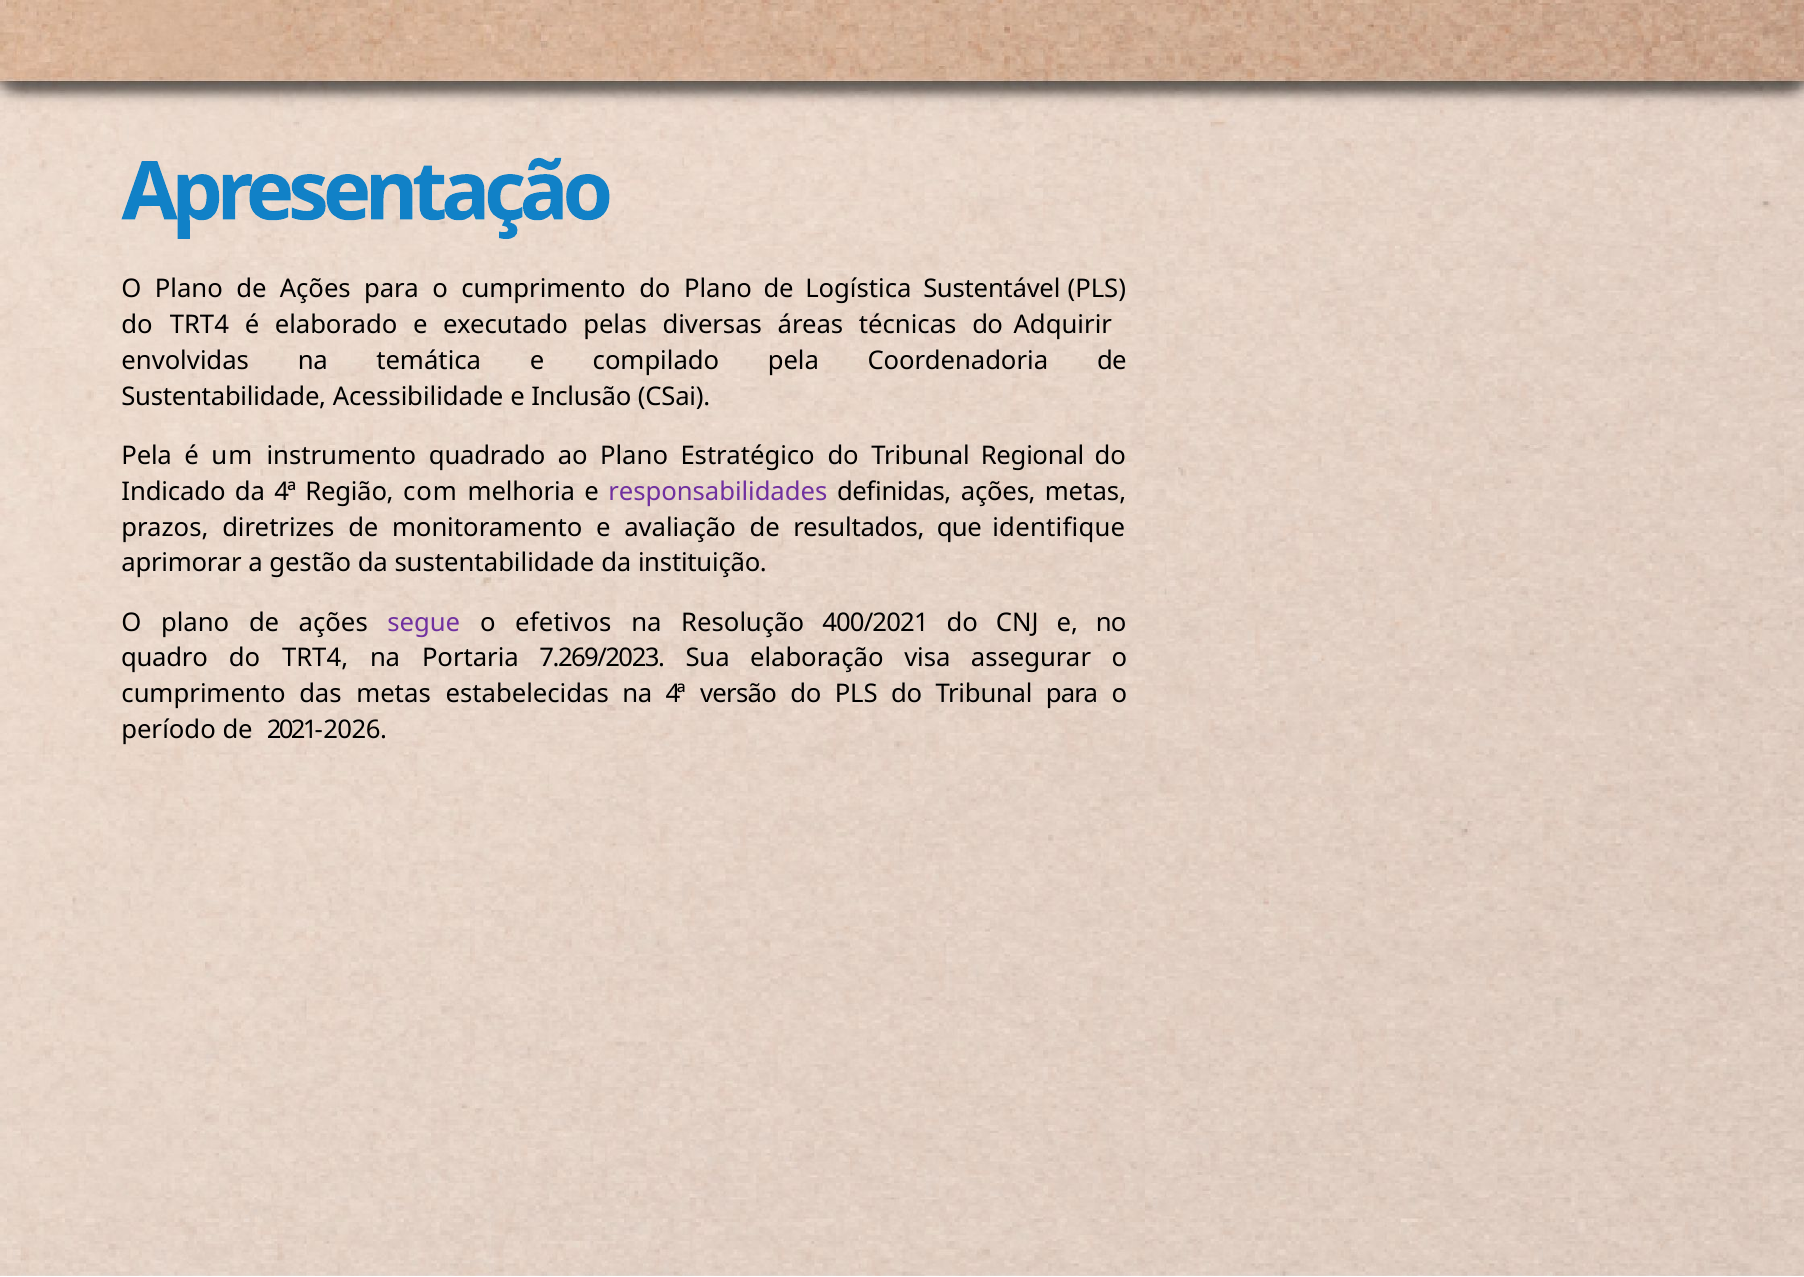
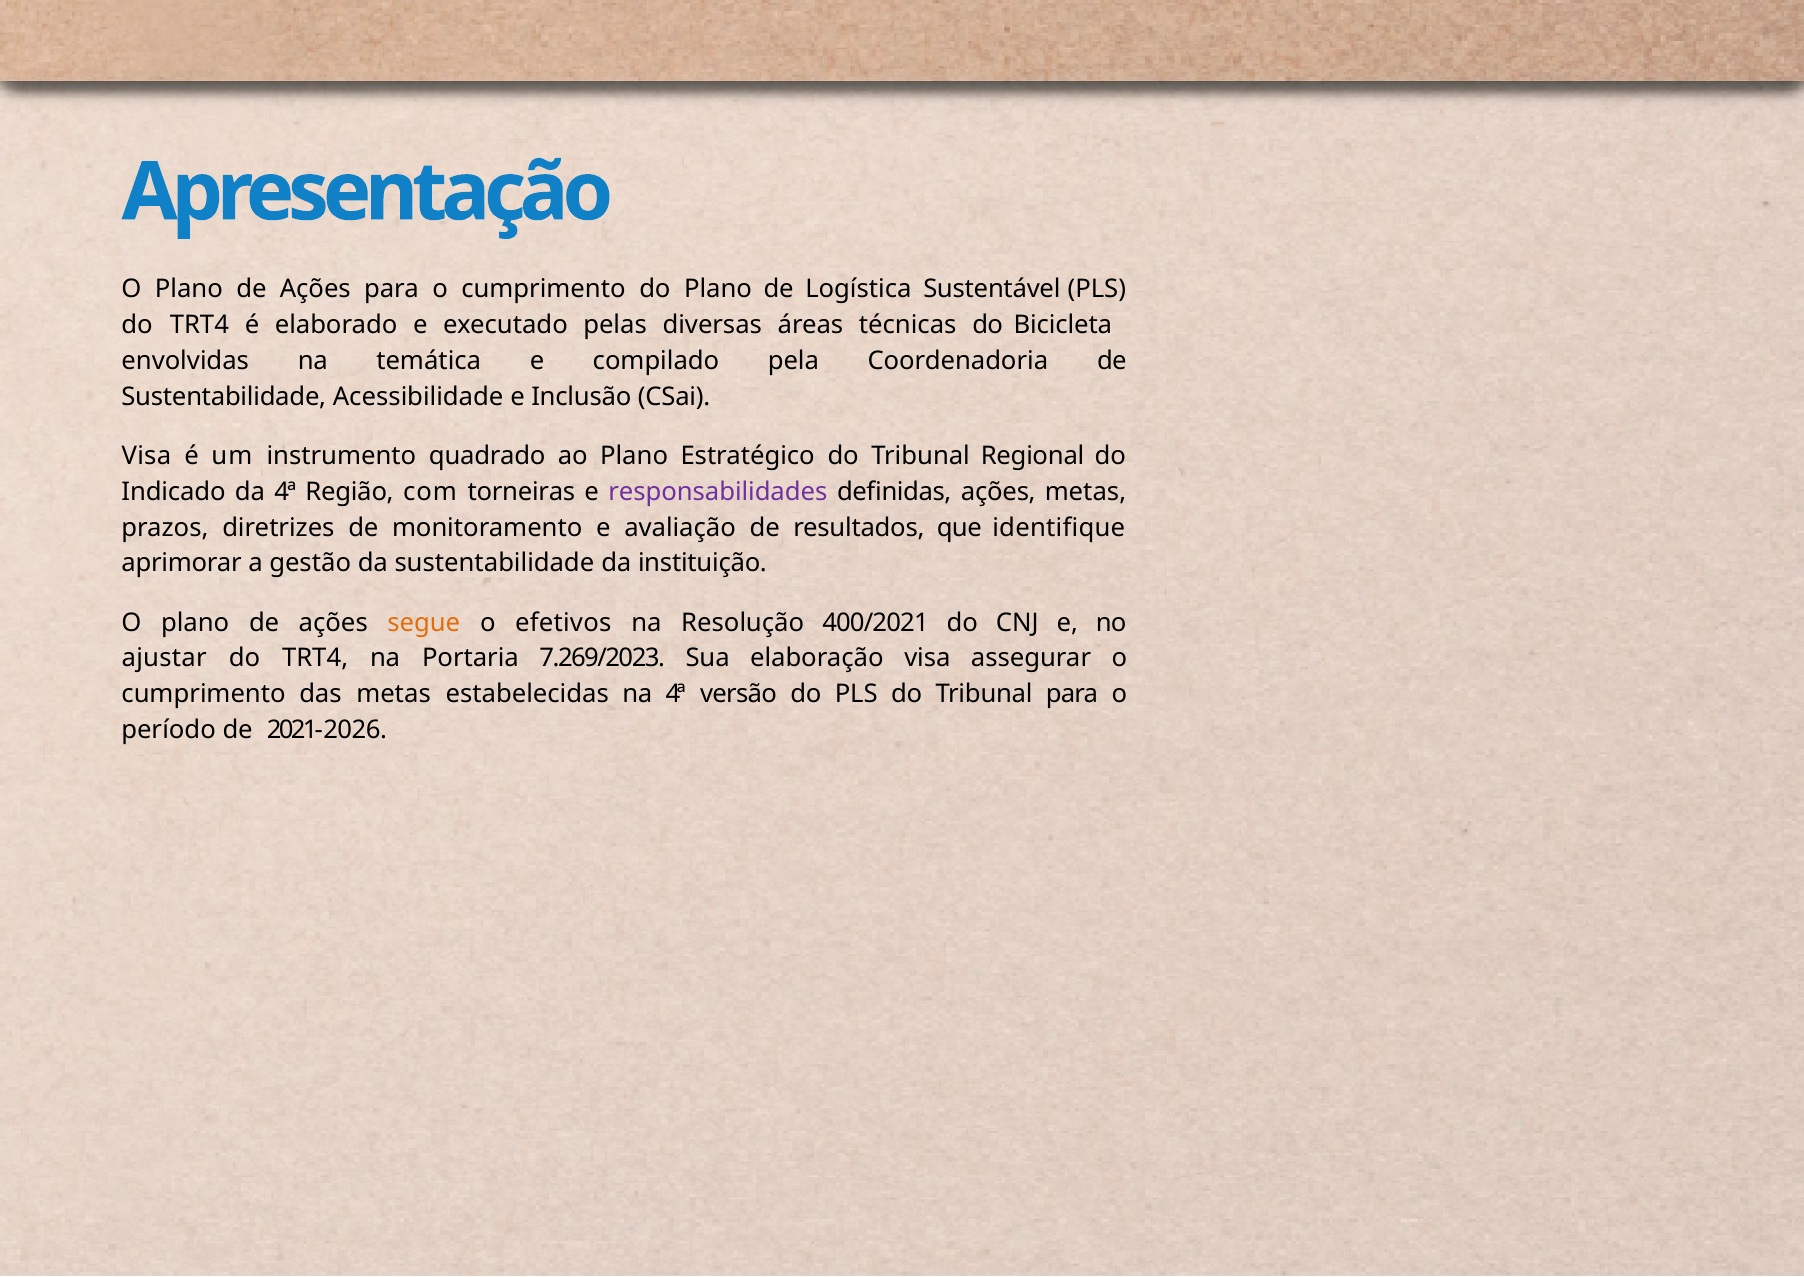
Adquirir: Adquirir -> Bicicleta
Pela at (147, 456): Pela -> Visa
melhoria: melhoria -> torneiras
segue colour: purple -> orange
quadro: quadro -> ajustar
